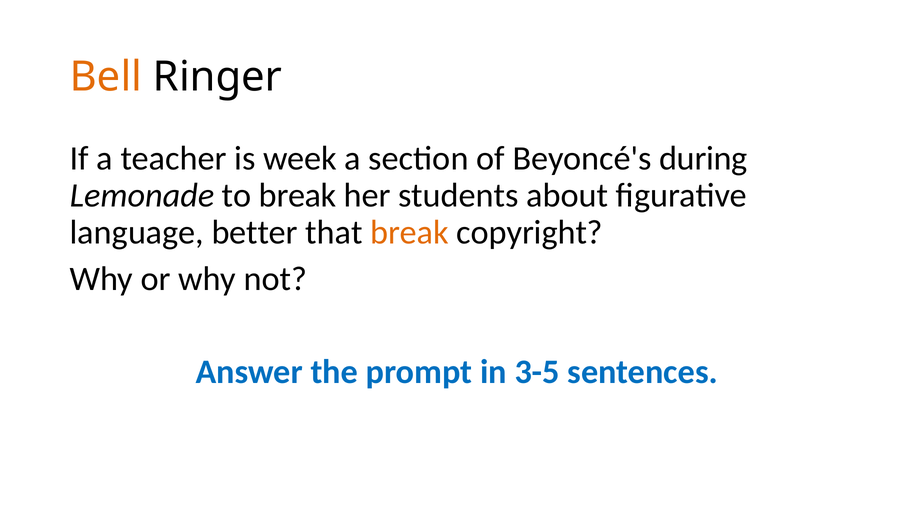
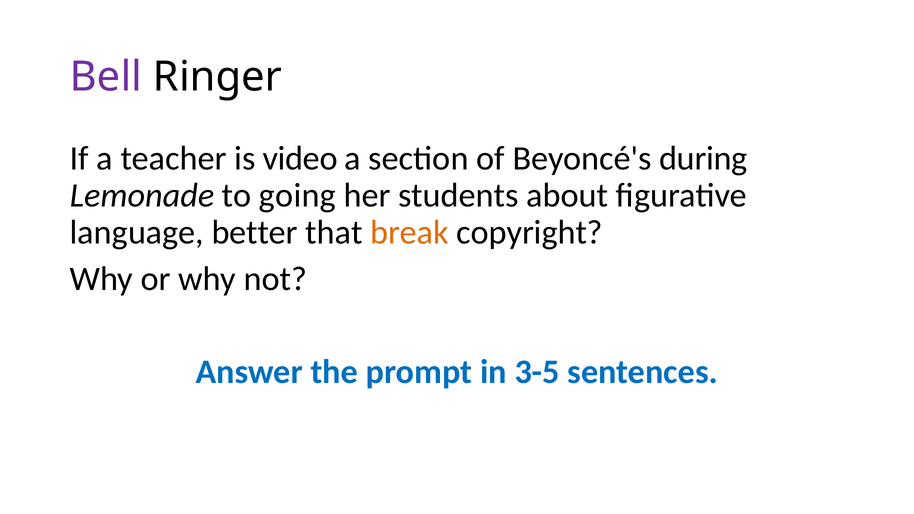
Bell colour: orange -> purple
week: week -> video
to break: break -> going
